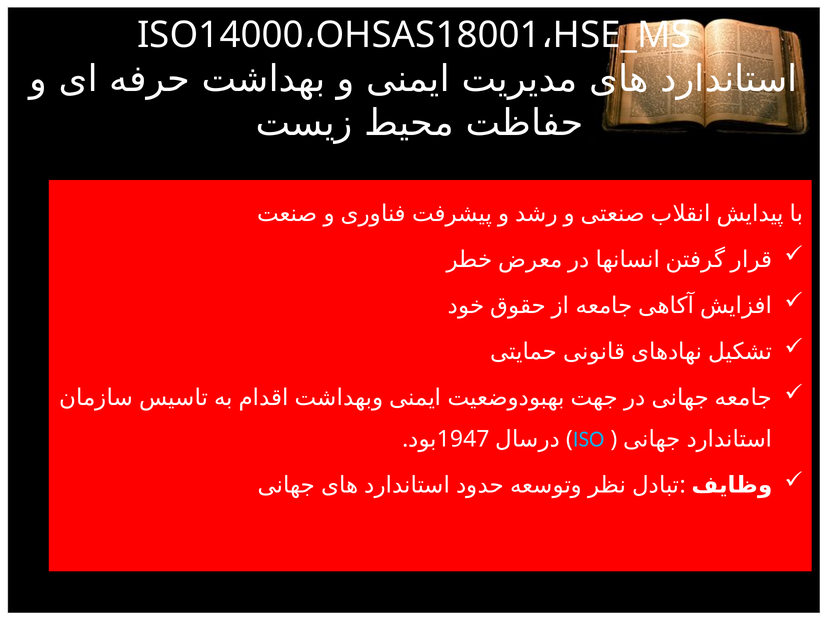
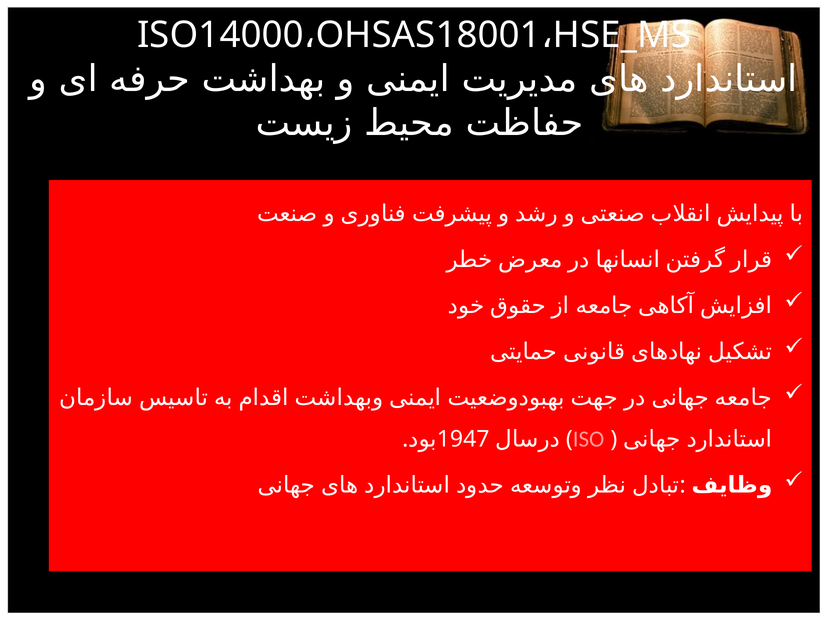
ISO colour: light blue -> pink
